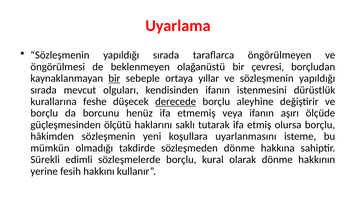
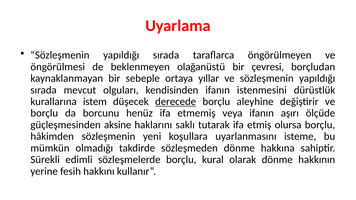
bir at (114, 78) underline: present -> none
feshe: feshe -> istem
ölçütü: ölçütü -> aksine
